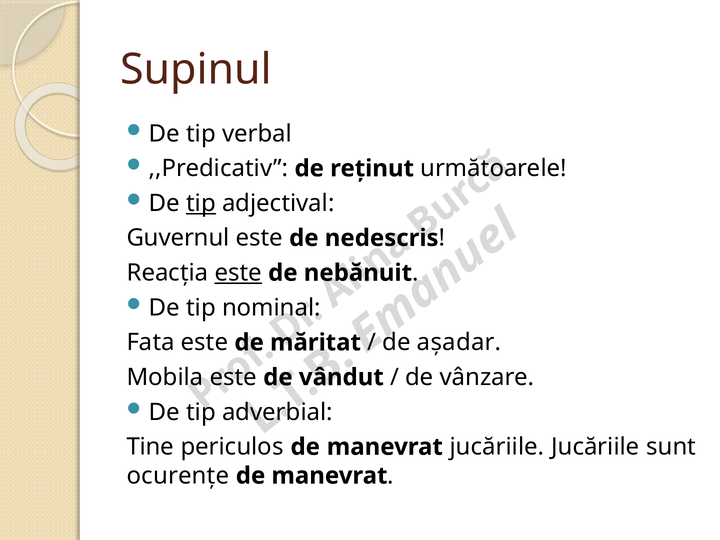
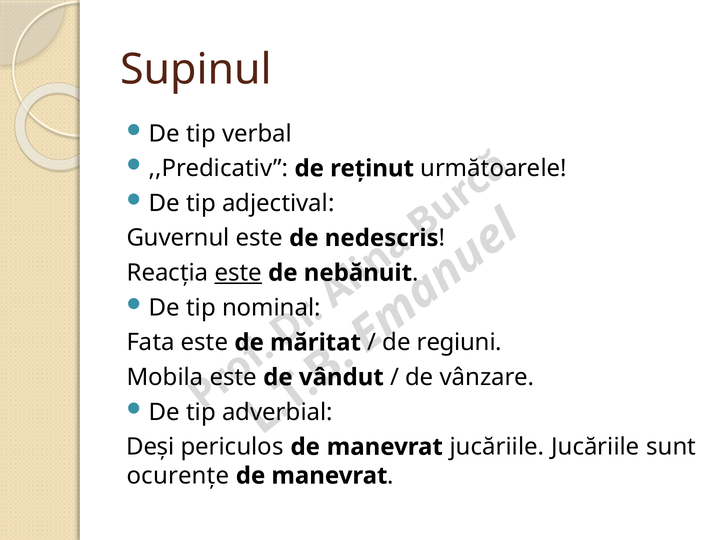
tip at (201, 203) underline: present -> none
așadar: așadar -> regiuni
Tine: Tine -> Deși
